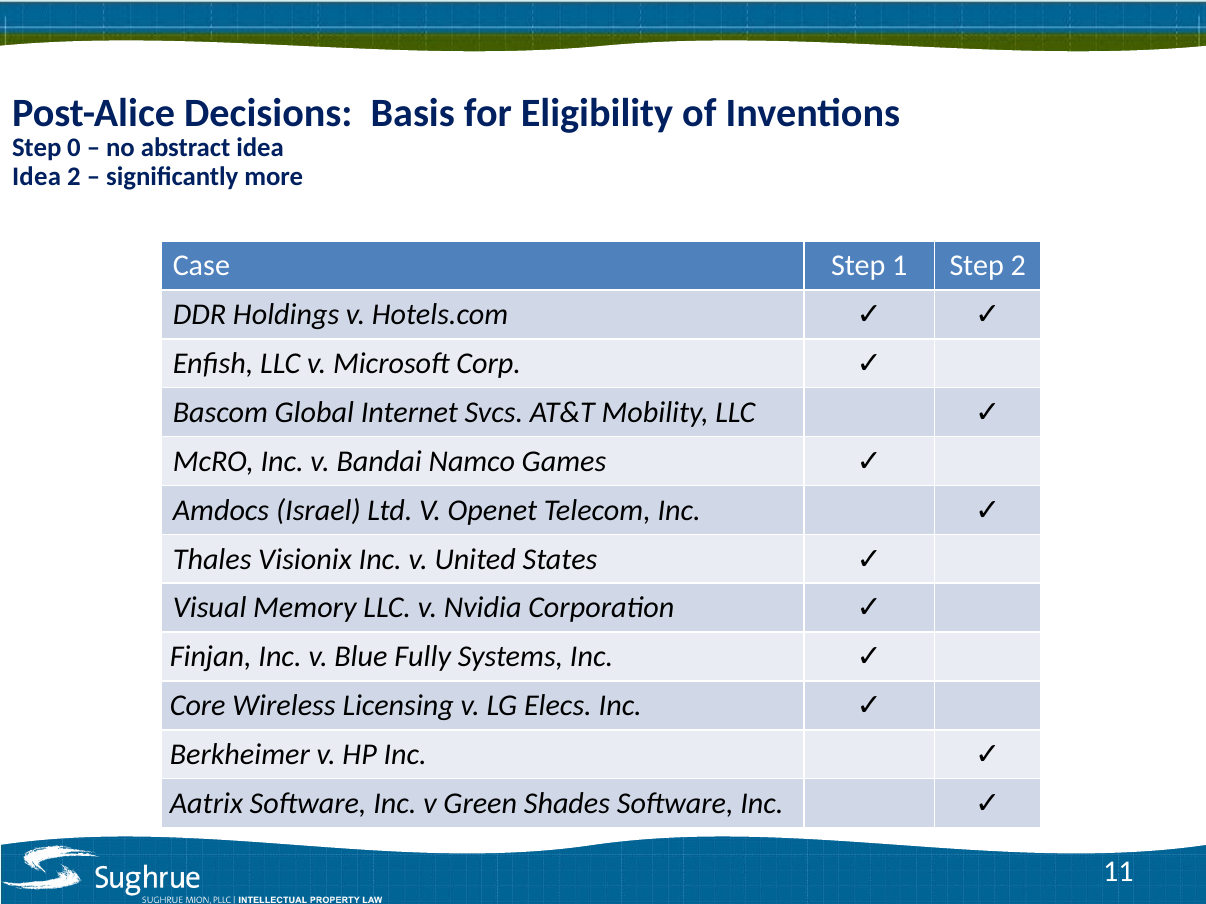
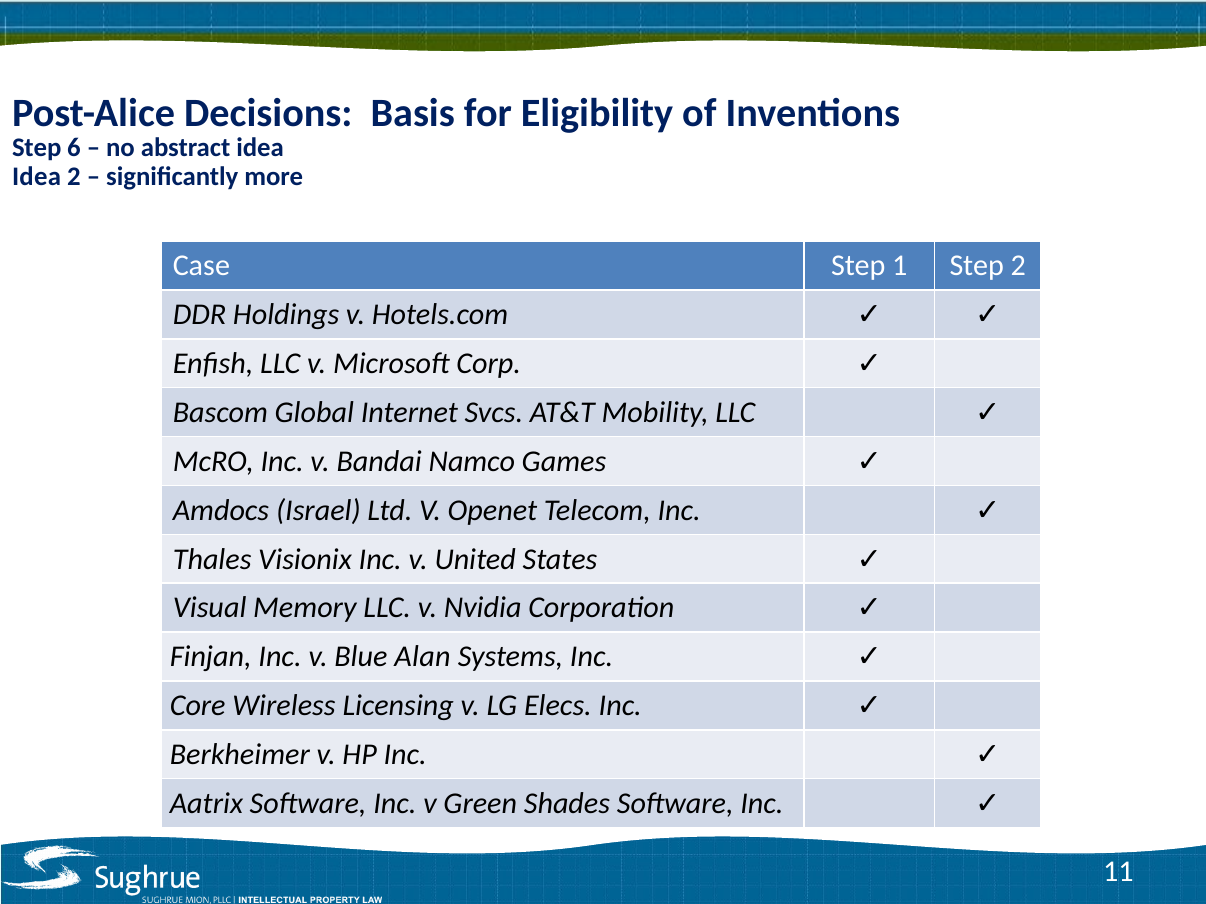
0: 0 -> 6
Fully: Fully -> Alan
